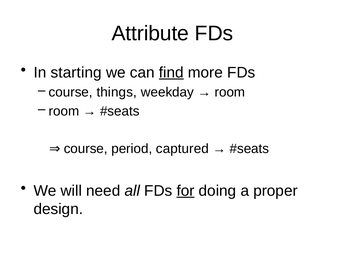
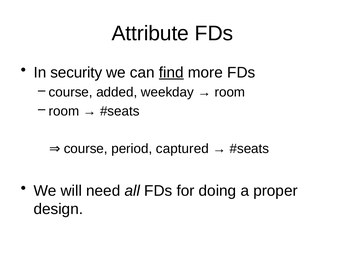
starting: starting -> security
things: things -> added
for underline: present -> none
